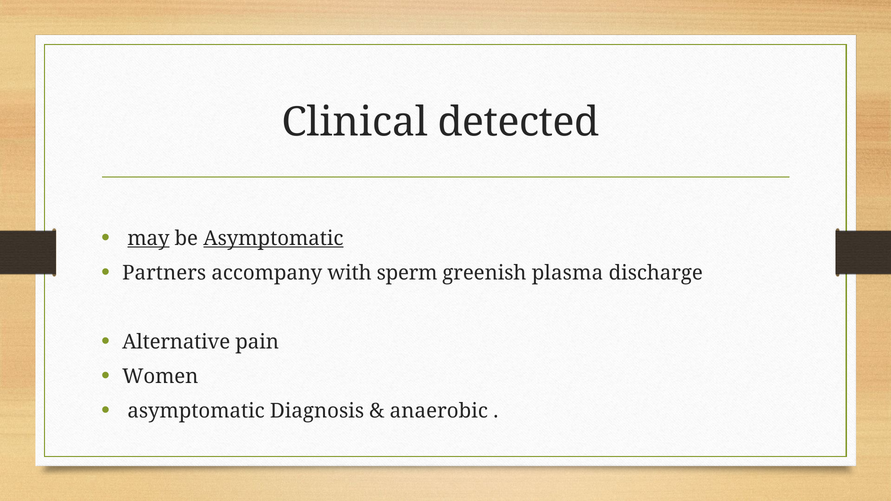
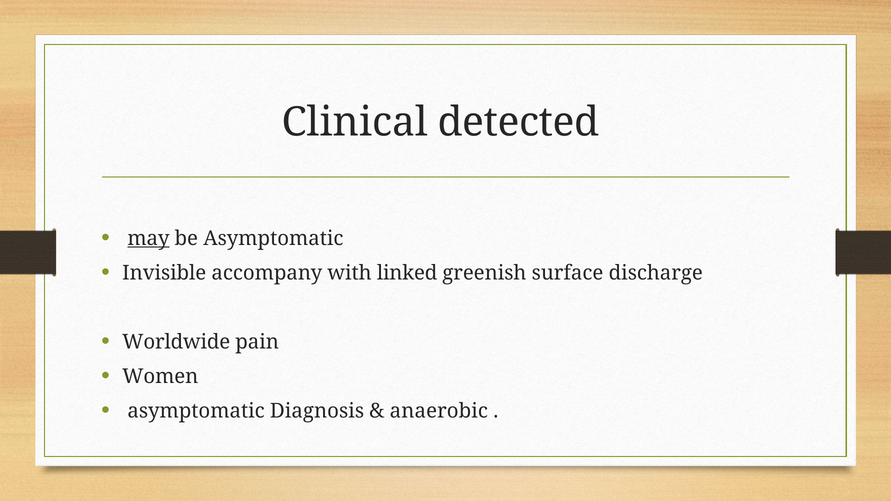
Asymptomatic at (273, 238) underline: present -> none
Partners: Partners -> Invisible
sperm: sperm -> linked
plasma: plasma -> surface
Alternative: Alternative -> Worldwide
